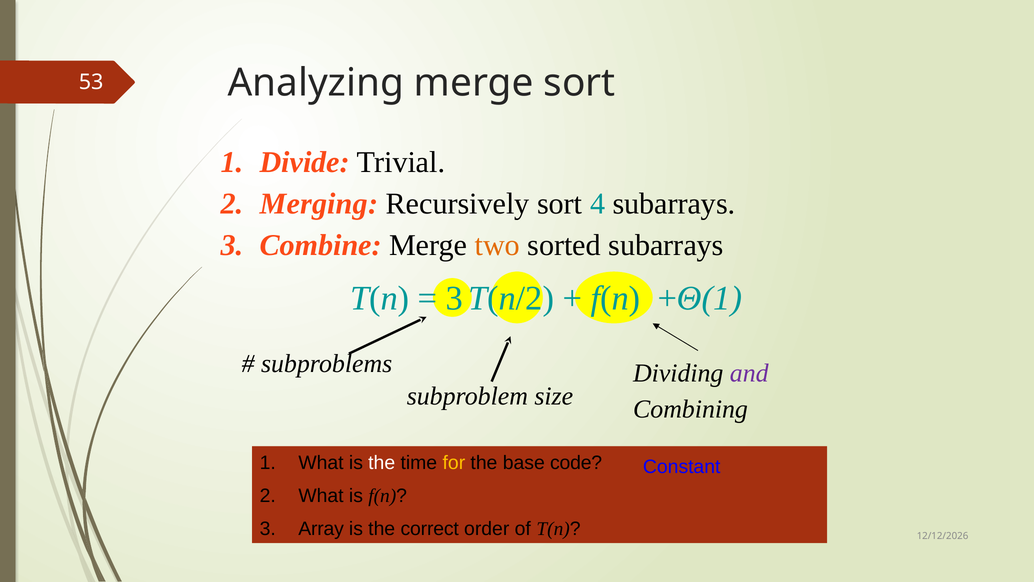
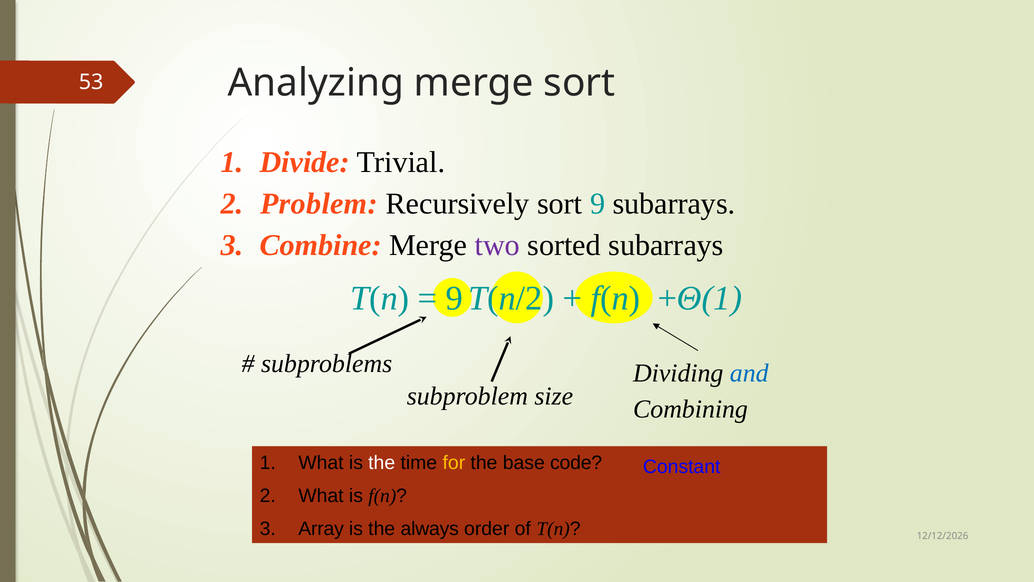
Merging: Merging -> Problem
sort 4: 4 -> 9
two colour: orange -> purple
3 at (455, 298): 3 -> 9
and colour: purple -> blue
correct: correct -> always
